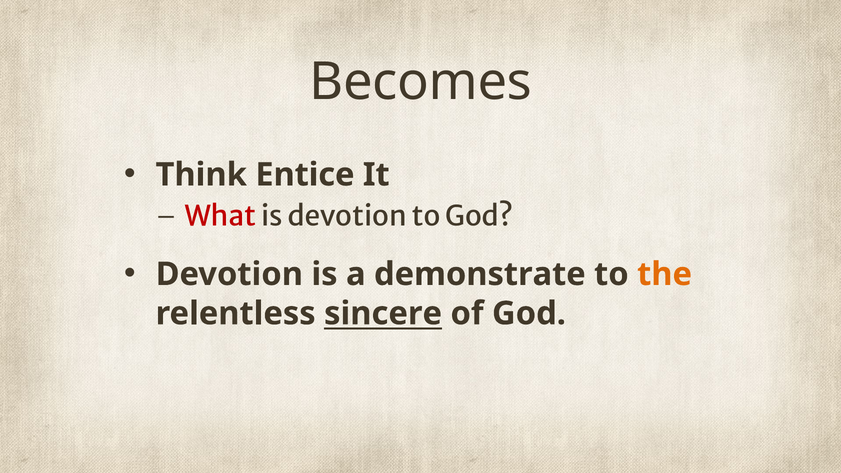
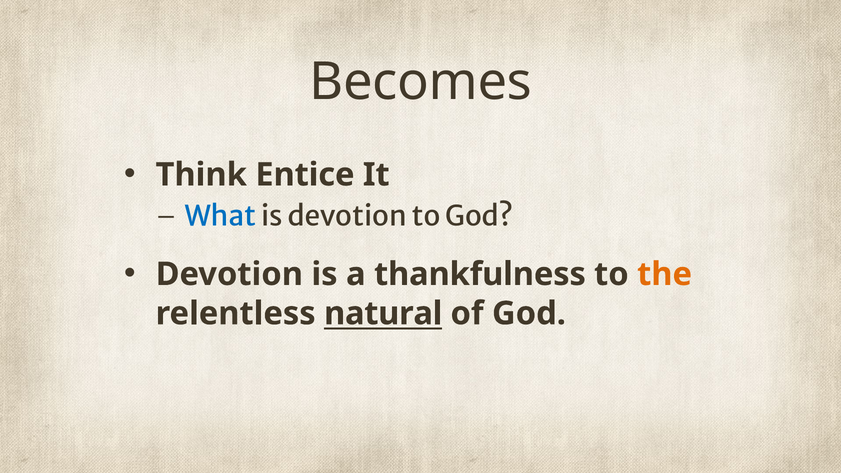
What colour: red -> blue
demonstrate: demonstrate -> thankfulness
sincere: sincere -> natural
